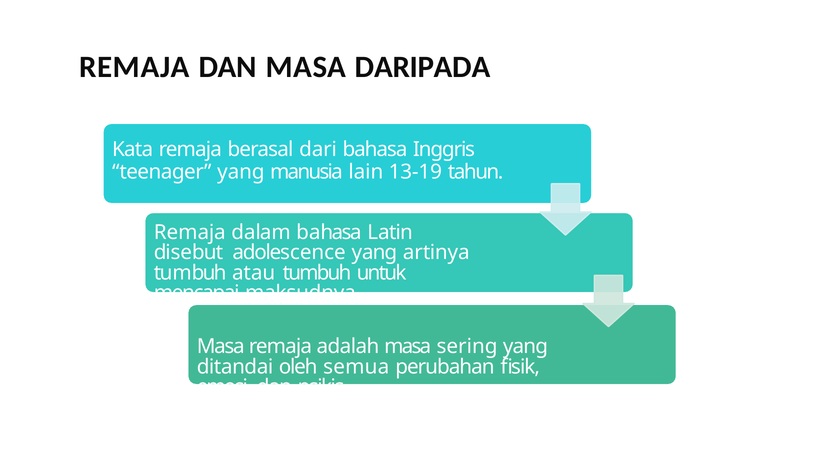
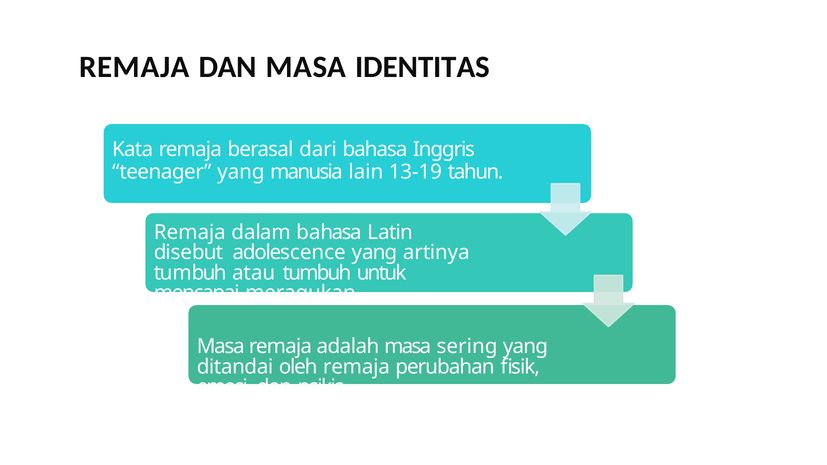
DARIPADA: DARIPADA -> IDENTITAS
maksudnya: maksudnya -> meragukan
oleh semua: semua -> remaja
